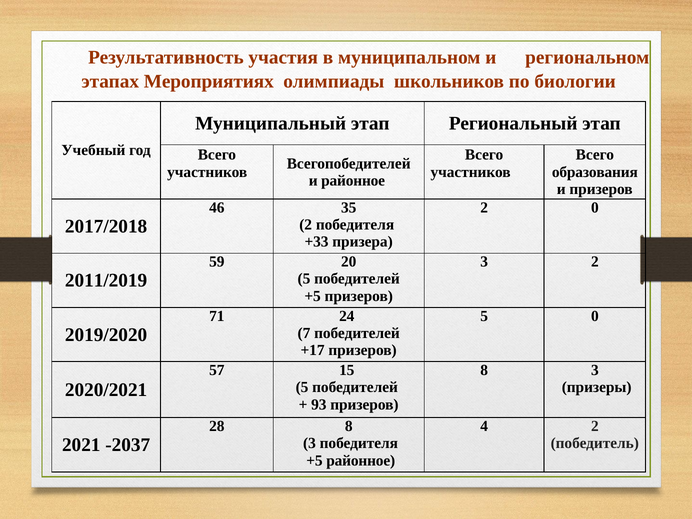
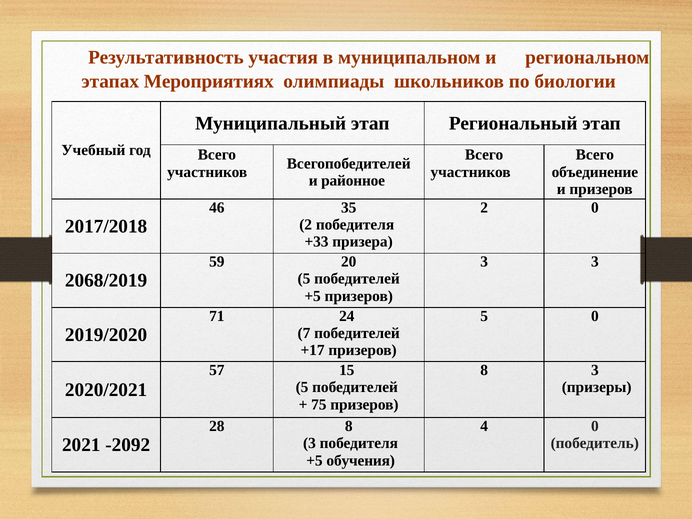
образования: образования -> объединение
3 2: 2 -> 3
2011/2019: 2011/2019 -> 2068/2019
93: 93 -> 75
4 2: 2 -> 0
-2037: -2037 -> -2092
+5 районное: районное -> обучения
